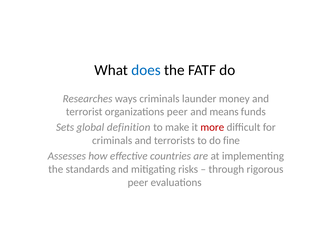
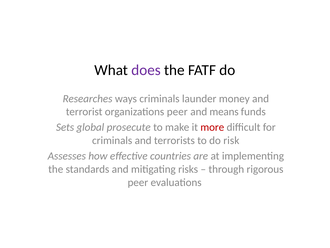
does colour: blue -> purple
definition: definition -> prosecute
fine: fine -> risk
